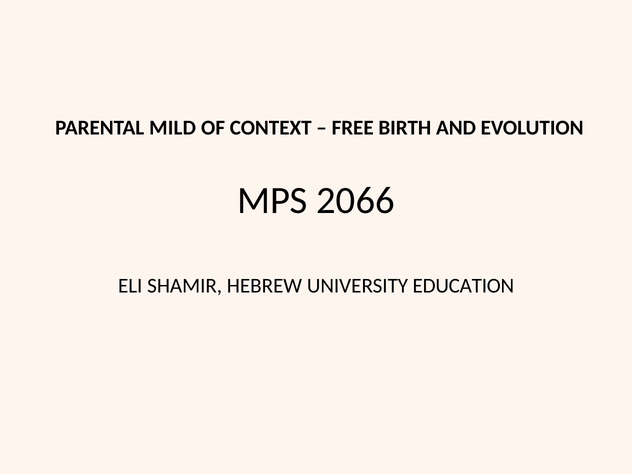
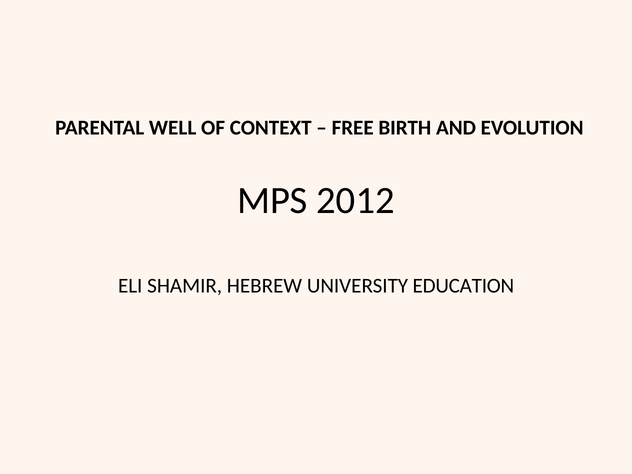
MILD: MILD -> WELL
2066: 2066 -> 2012
